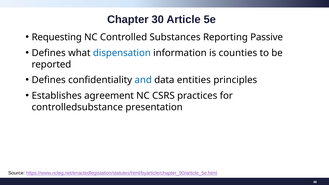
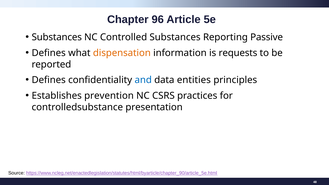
30: 30 -> 96
Requesting at (57, 37): Requesting -> Substances
dispensation colour: blue -> orange
counties: counties -> requests
agreement: agreement -> prevention
